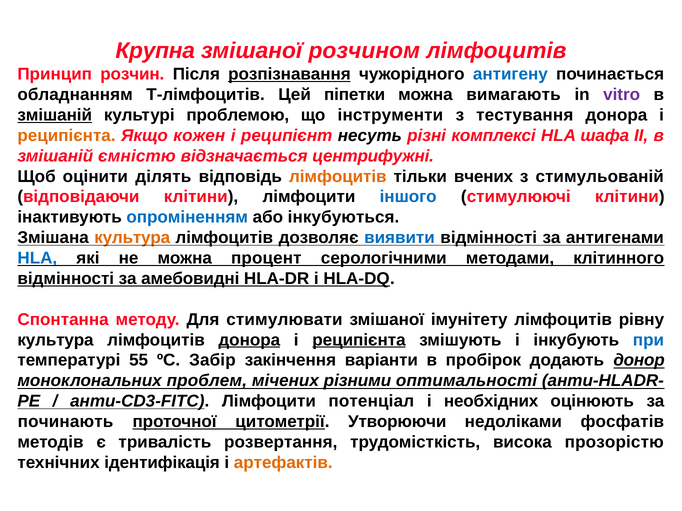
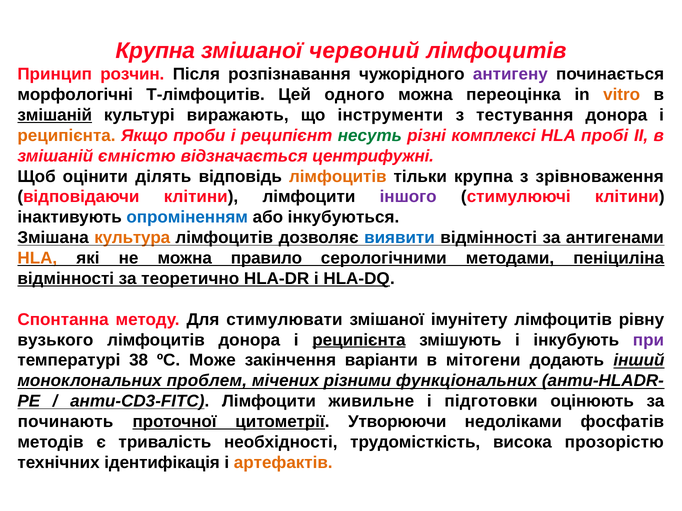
розчином: розчином -> червоний
розпізнавання underline: present -> none
антигену colour: blue -> purple
обладнанням: обладнанням -> морфологічні
піпетки: піпетки -> одного
вимагають: вимагають -> переоцінка
vitro colour: purple -> orange
проблемою: проблемою -> виражають
кожен: кожен -> проби
несуть colour: black -> green
шафа: шафа -> пробі
тільки вчених: вчених -> крупна
стимульованій: стимульованій -> зрівноваження
іншого colour: blue -> purple
HLA at (37, 258) colour: blue -> orange
процент: процент -> правило
клітинного: клітинного -> пеніциліна
амебовидні: амебовидні -> теоретично
культура at (56, 340): культура -> вузького
донора at (249, 340) underline: present -> none
при colour: blue -> purple
55: 55 -> 38
Забір: Забір -> Може
пробірок: пробірок -> мітогени
донор: донор -> інший
оптимальності: оптимальності -> функціональних
потенціал: потенціал -> живильне
необхідних: необхідних -> підготовки
розвертання: розвертання -> необхідності
